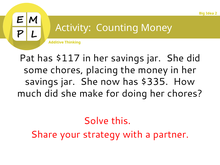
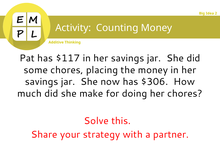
$335: $335 -> $306
